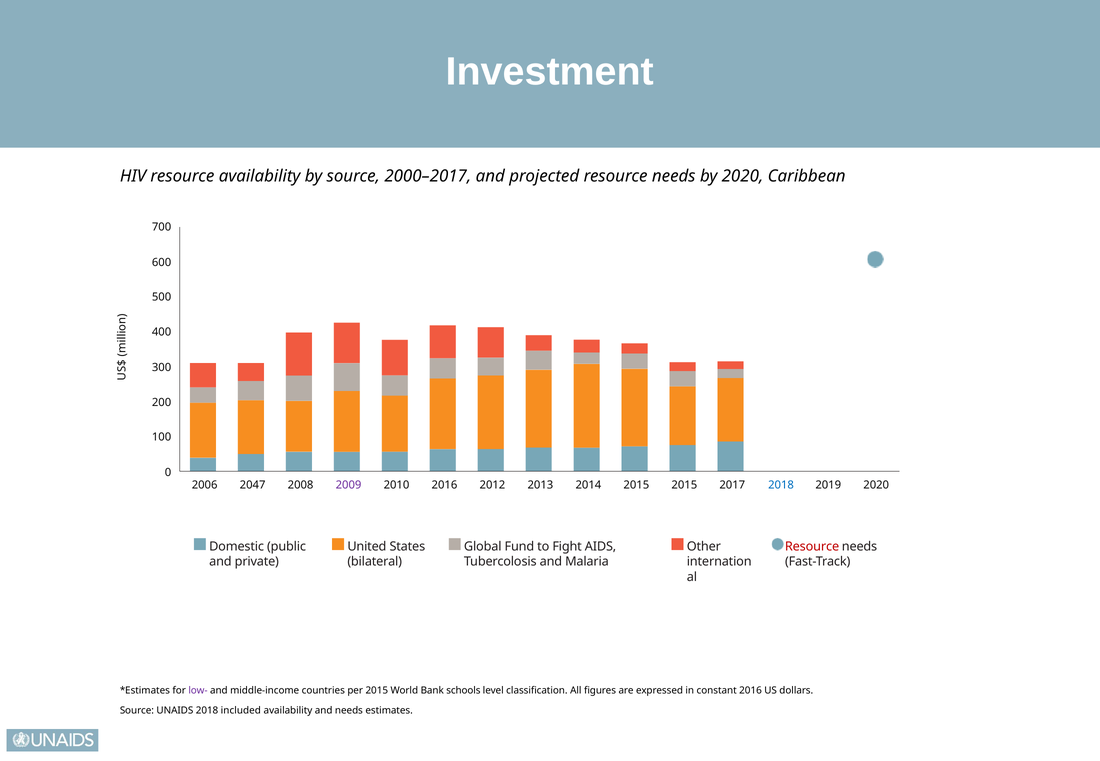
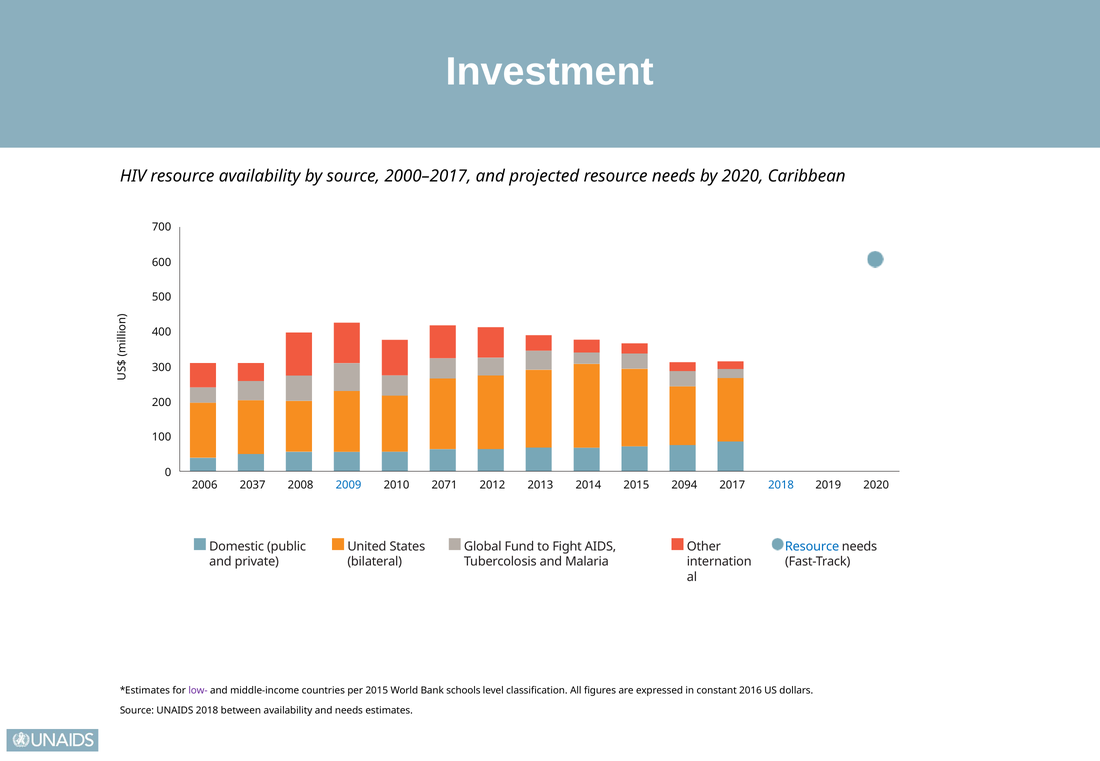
2047: 2047 -> 2037
2009 colour: purple -> blue
2010 2016: 2016 -> 2071
2015 2015: 2015 -> 2094
Resource at (812, 547) colour: red -> blue
included: included -> between
